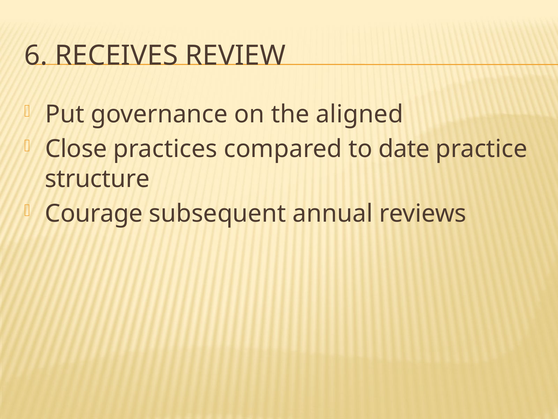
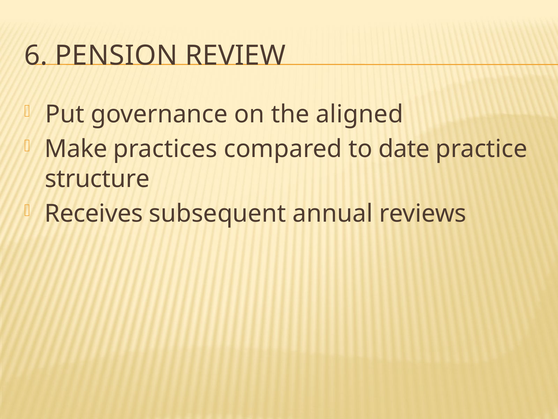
RECEIVES: RECEIVES -> PENSION
Close: Close -> Make
Courage: Courage -> Receives
